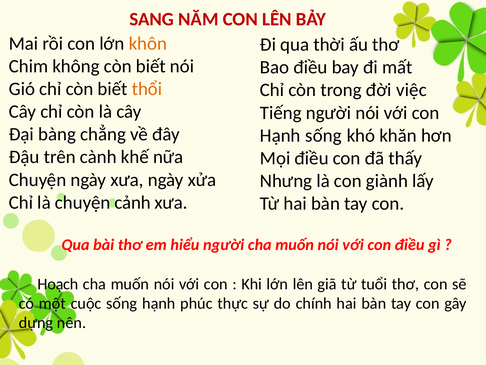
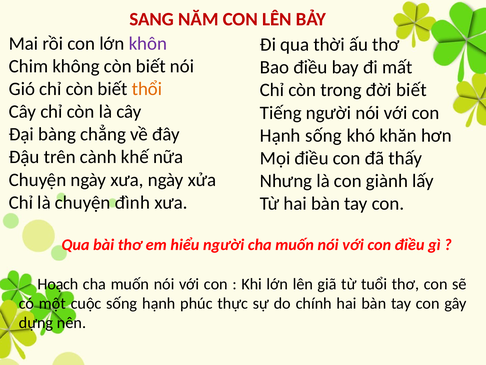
khôn colour: orange -> purple
đời việc: việc -> biết
cảnh: cảnh -> đình
